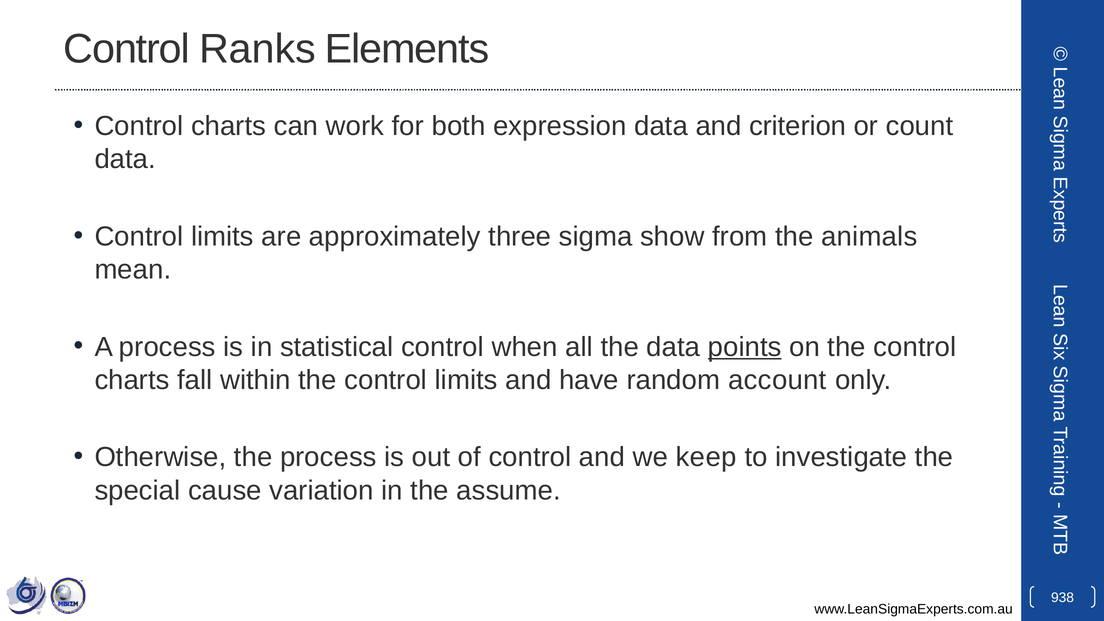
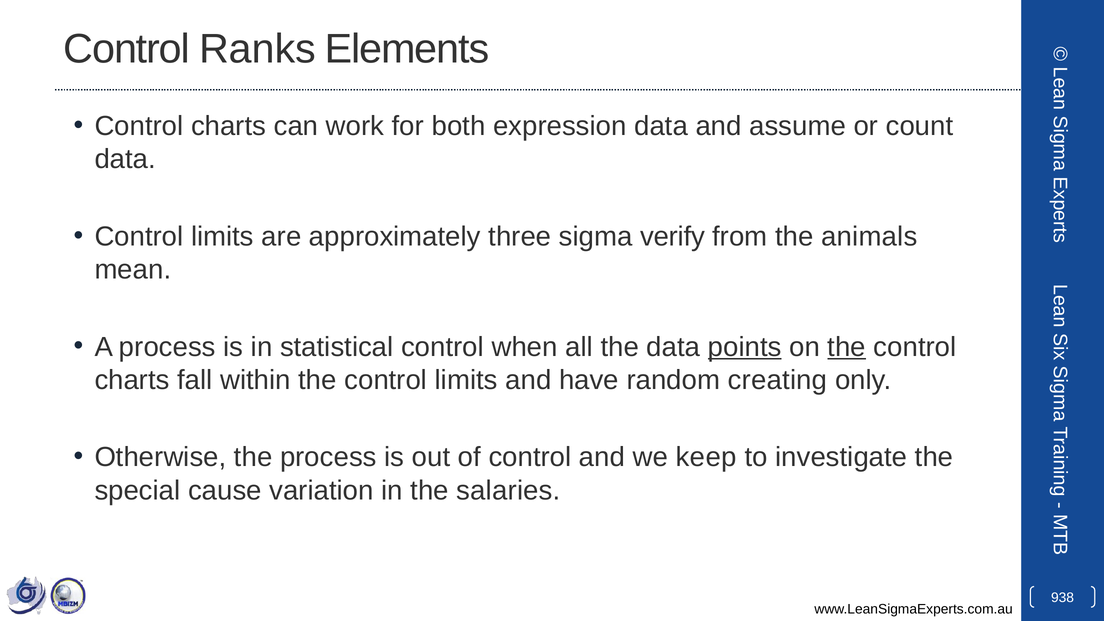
criterion: criterion -> assume
show: show -> verify
the at (847, 347) underline: none -> present
account: account -> creating
assume: assume -> salaries
